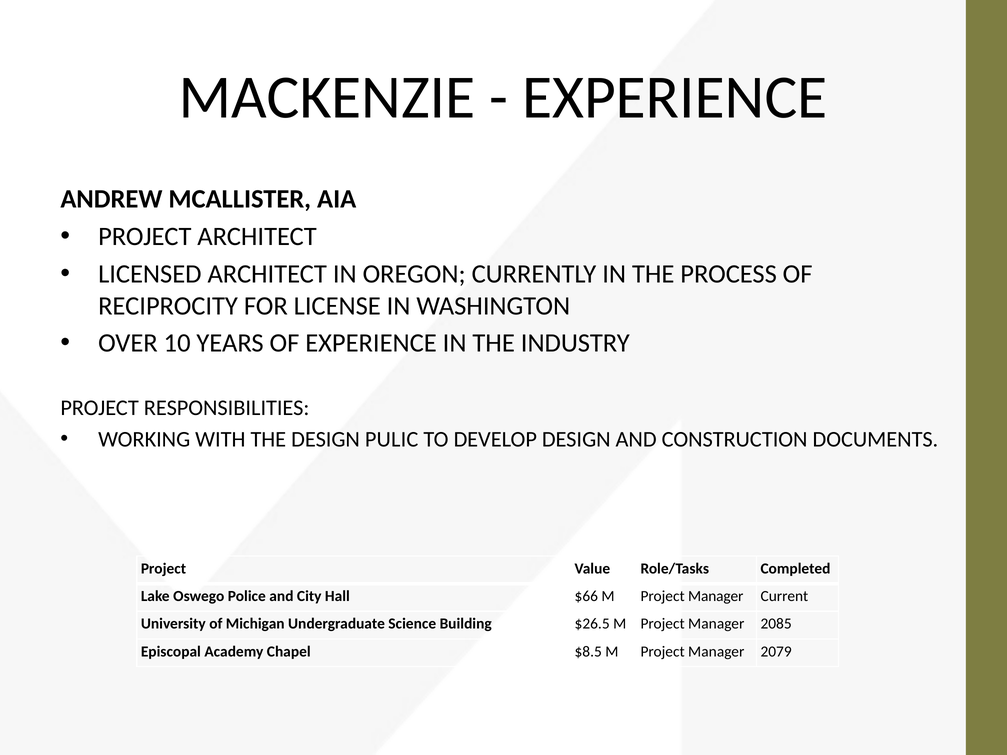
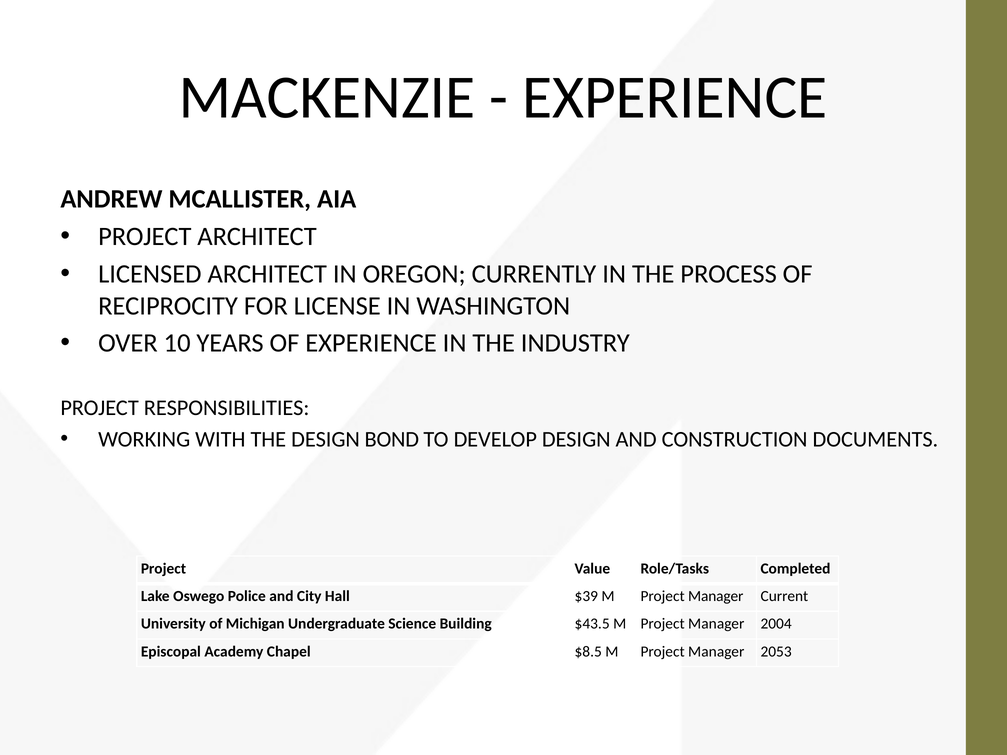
PULIC: PULIC -> BOND
$66: $66 -> $39
$26.5: $26.5 -> $43.5
2085: 2085 -> 2004
2079: 2079 -> 2053
